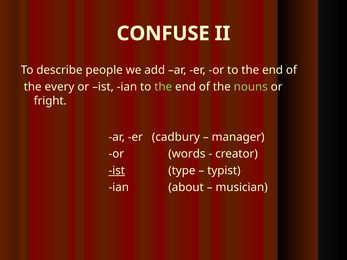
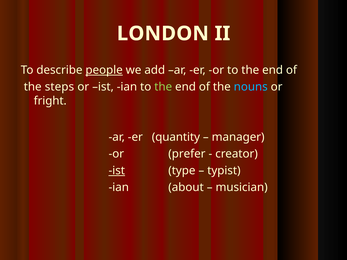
CONFUSE: CONFUSE -> LONDON
people underline: none -> present
every: every -> steps
nouns colour: light green -> light blue
cadbury: cadbury -> quantity
words: words -> prefer
